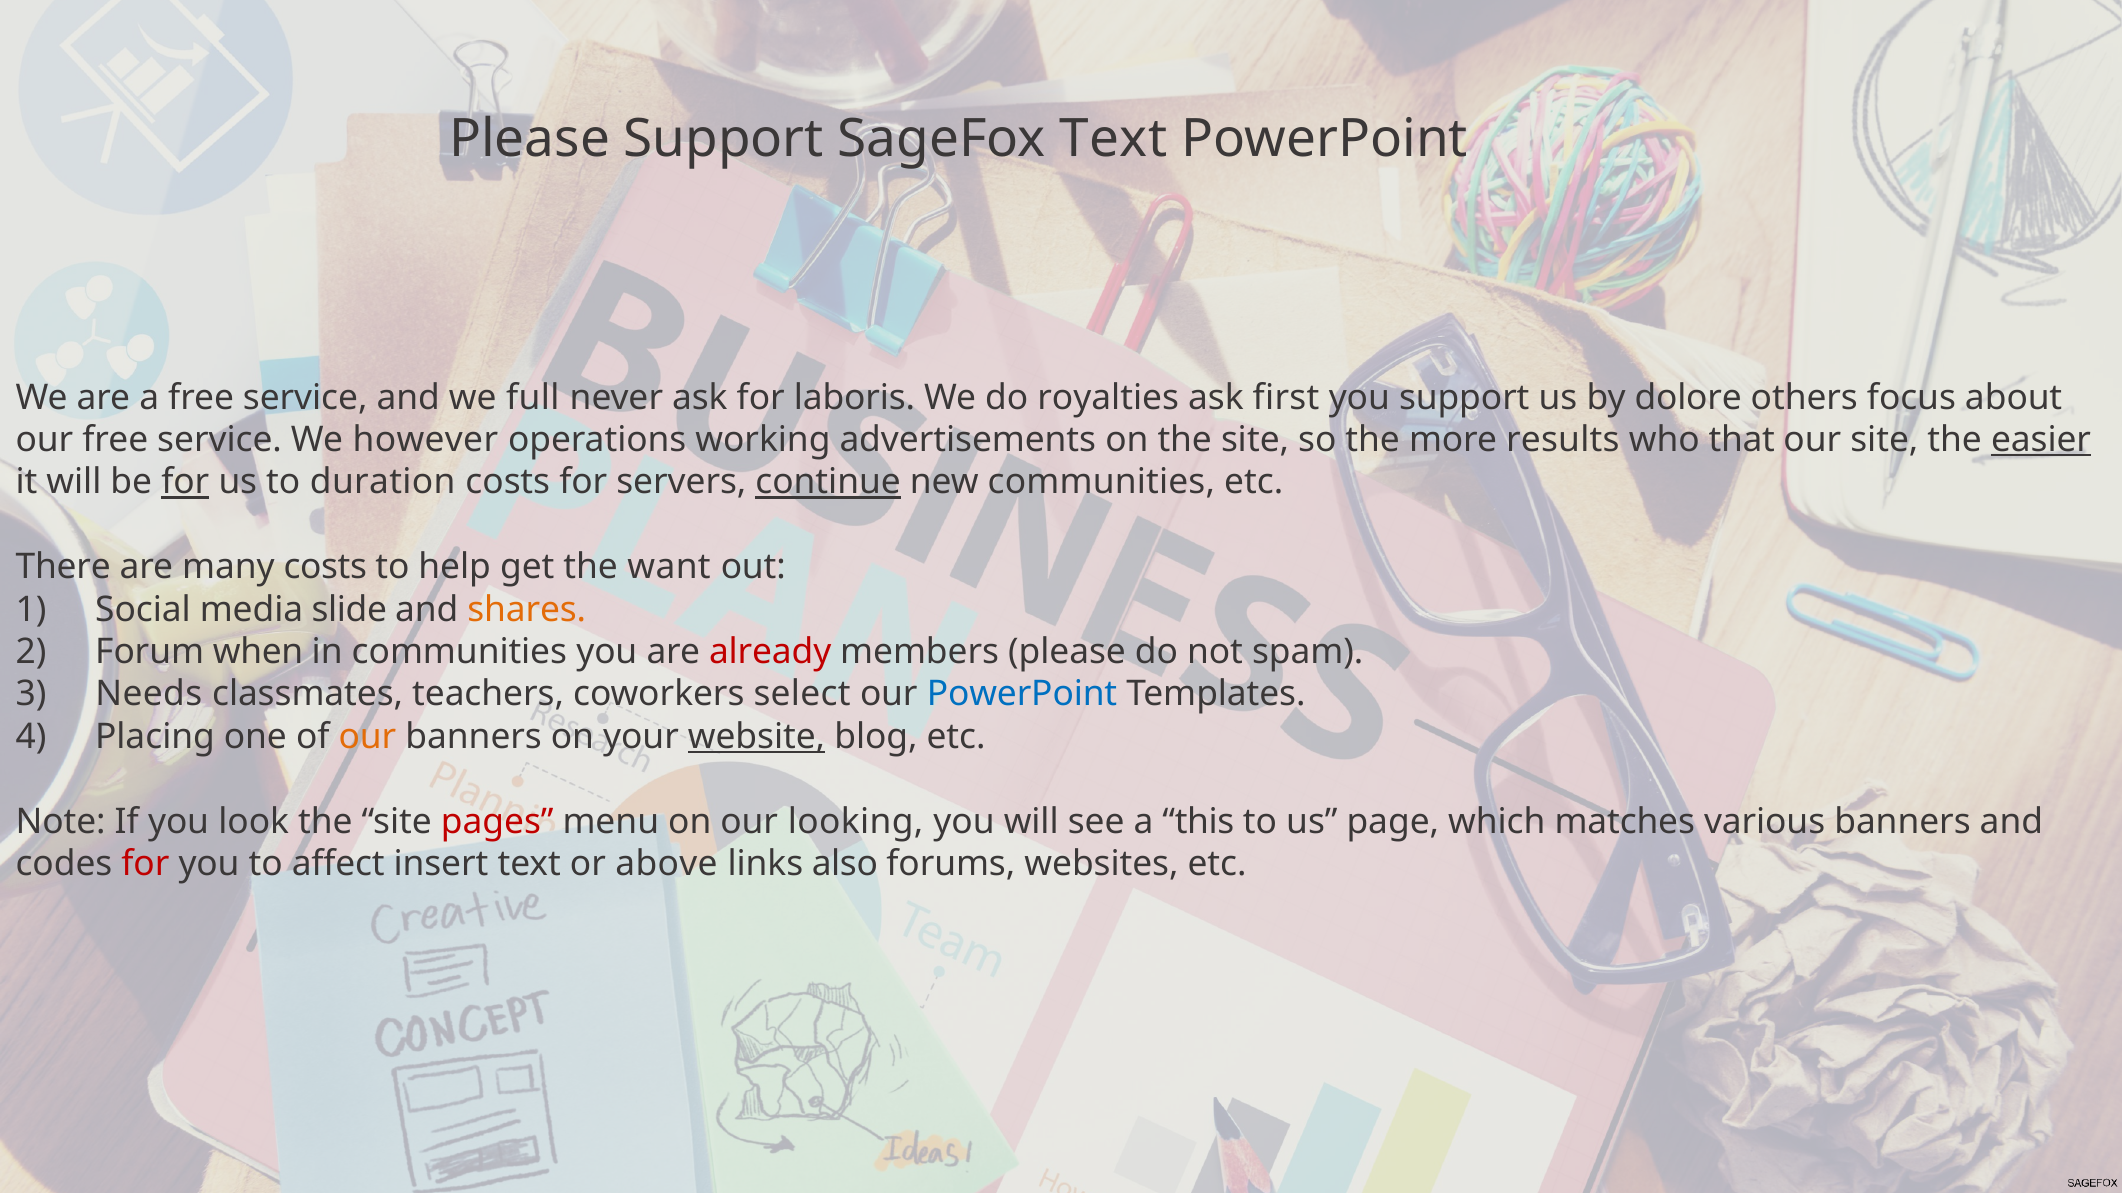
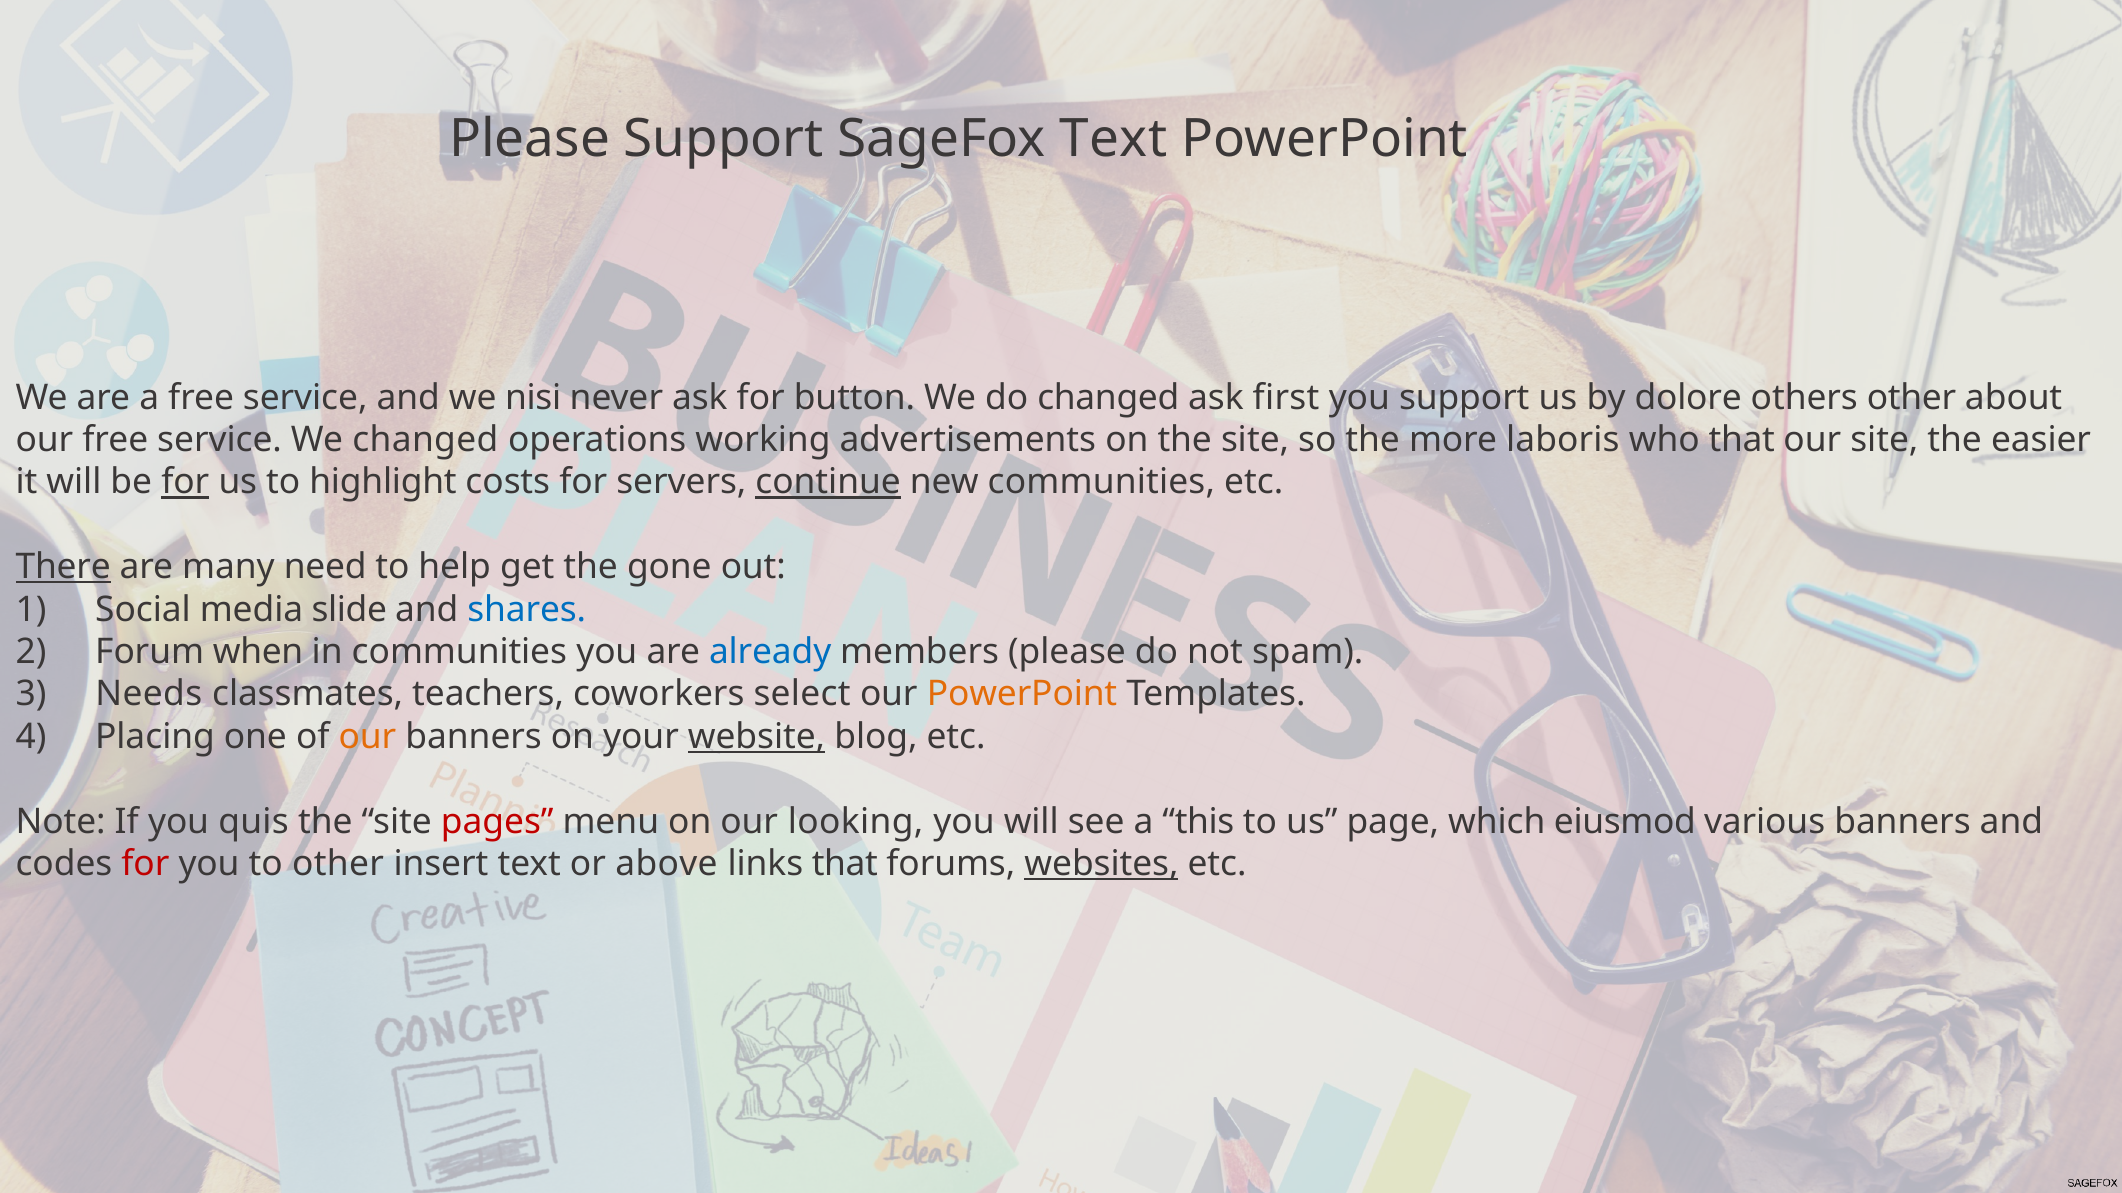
full: full -> nisi
laboris: laboris -> button
do royalties: royalties -> changed
others focus: focus -> other
We however: however -> changed
results: results -> laboris
easier underline: present -> none
duration: duration -> highlight
There underline: none -> present
many costs: costs -> need
want: want -> gone
shares colour: orange -> blue
already colour: red -> blue
PowerPoint at (1022, 695) colour: blue -> orange
look: look -> quis
matches: matches -> eiusmod
to affect: affect -> other
links also: also -> that
websites underline: none -> present
